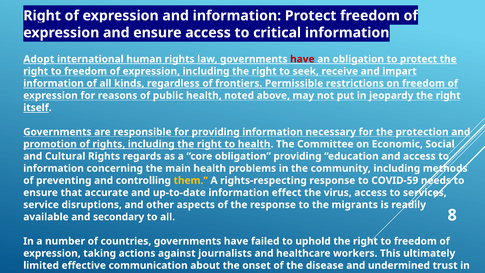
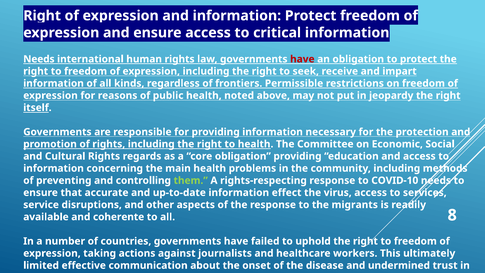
Adopt at (39, 59): Adopt -> Needs
them colour: yellow -> light green
COVID-59: COVID-59 -> COVID-10
secondary: secondary -> coherente
